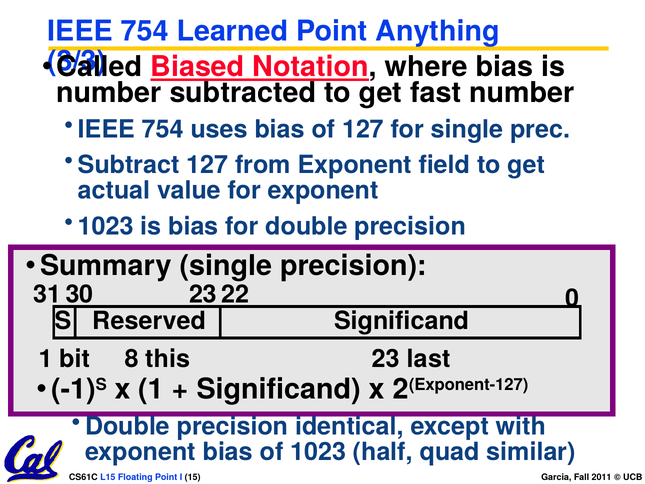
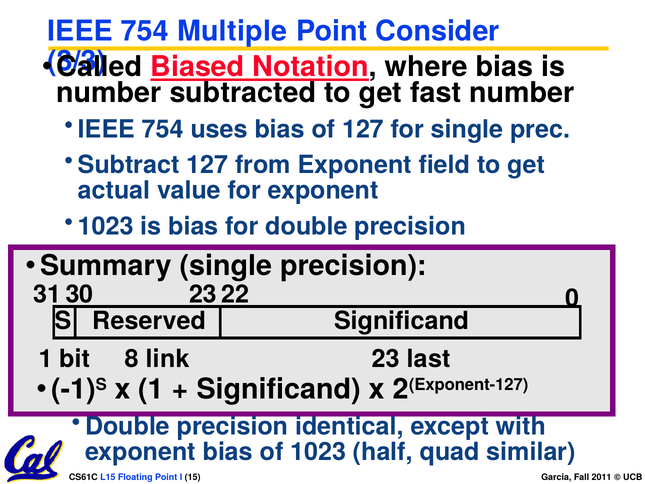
Learned: Learned -> Multiple
Anything: Anything -> Consider
this: this -> link
